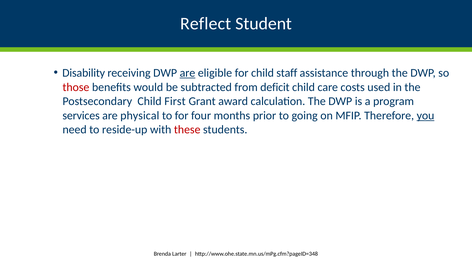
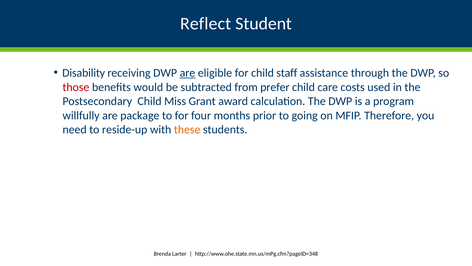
deficit: deficit -> prefer
First: First -> Miss
services: services -> willfully
physical: physical -> package
you underline: present -> none
these colour: red -> orange
